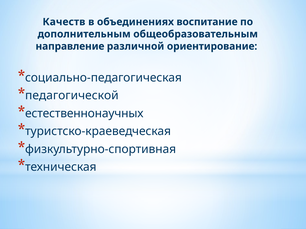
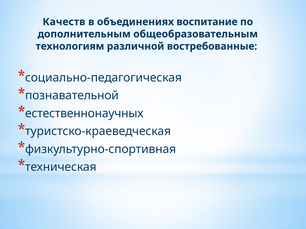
направление: направление -> технологиям
ориентирование: ориентирование -> востребованные
педагогической: педагогической -> познавательной
